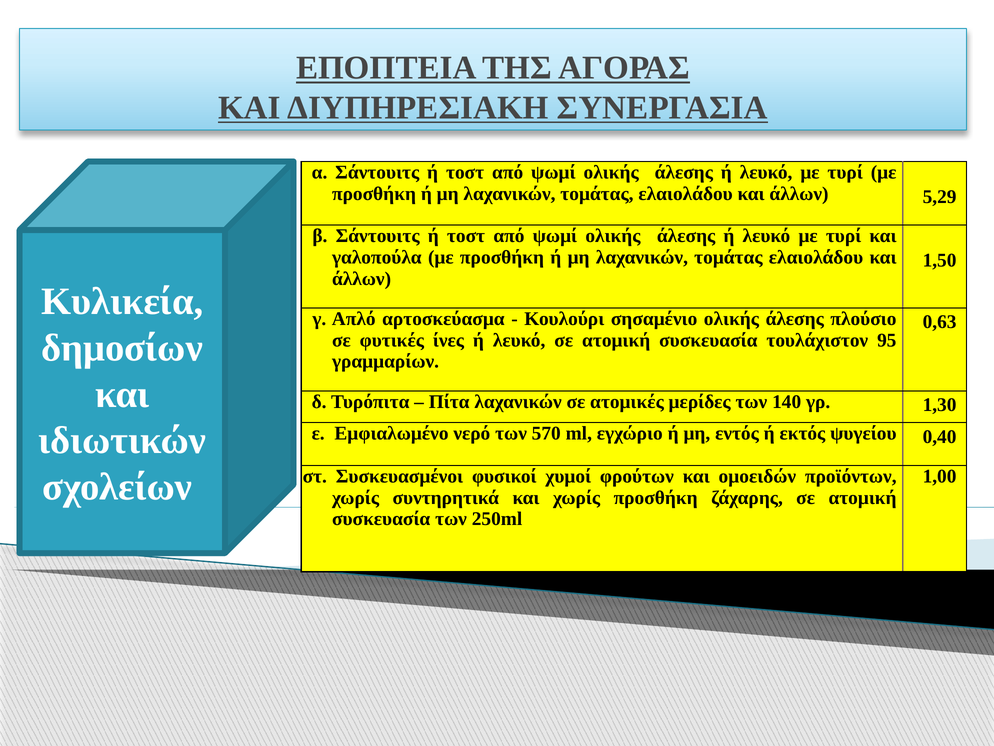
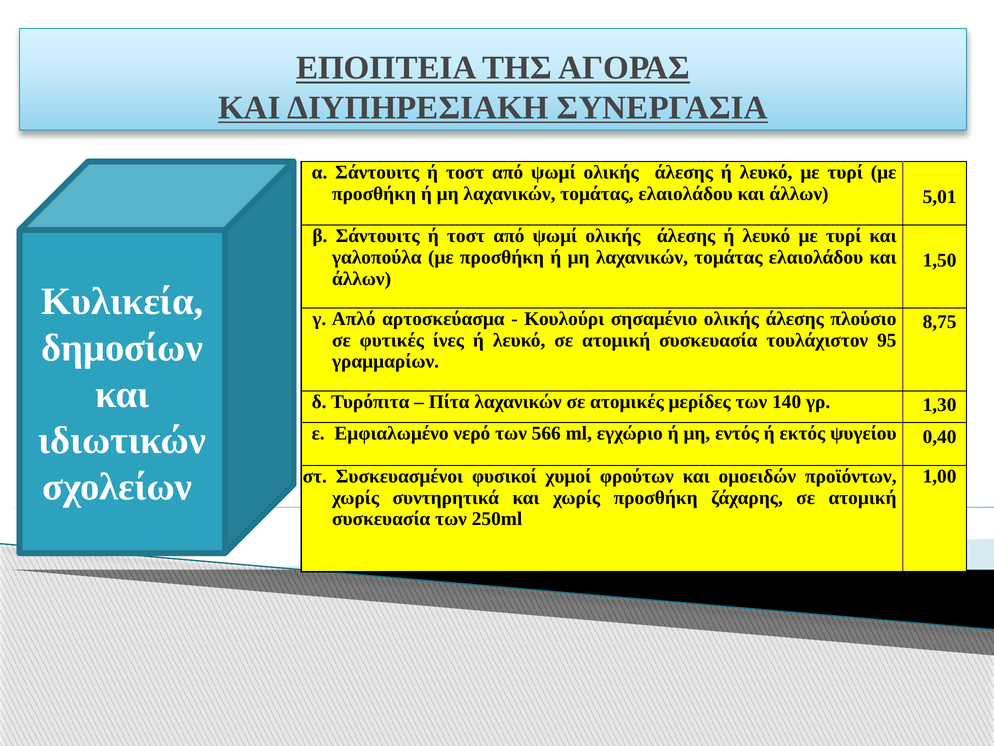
5,29: 5,29 -> 5,01
0,63: 0,63 -> 8,75
570: 570 -> 566
